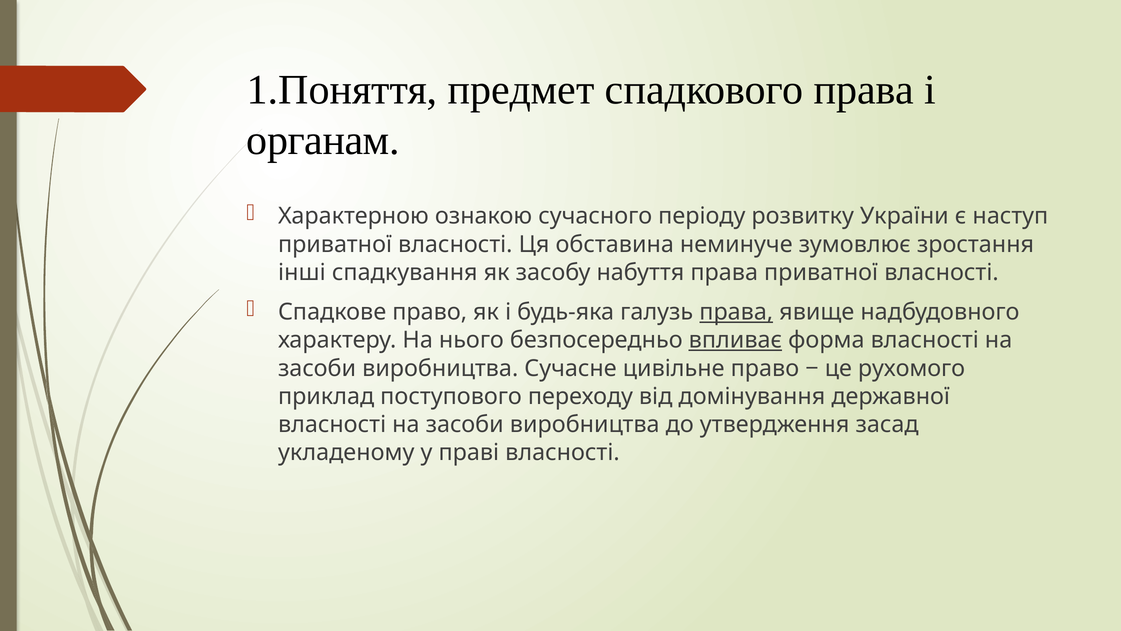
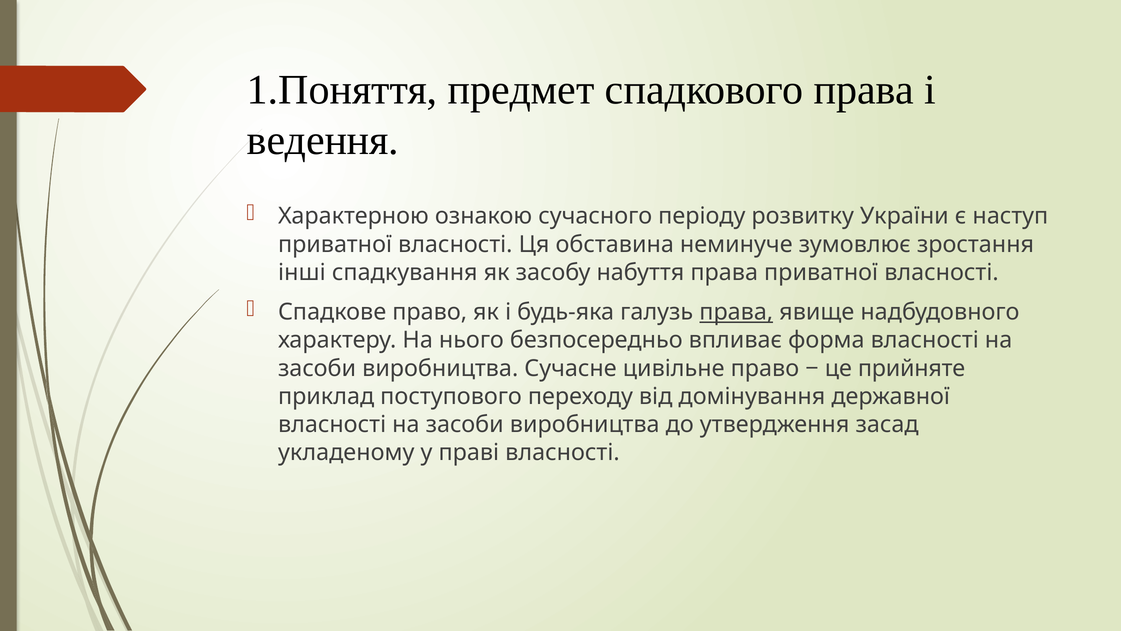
органам: органам -> ведення
впливає underline: present -> none
рухомого: рухомого -> прийняте
